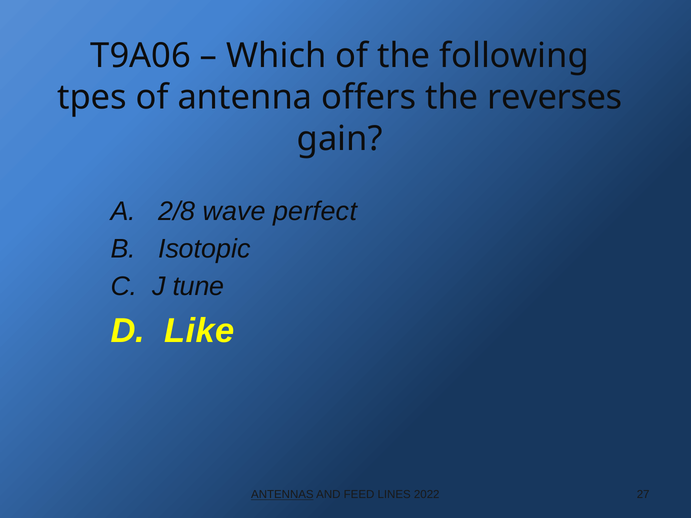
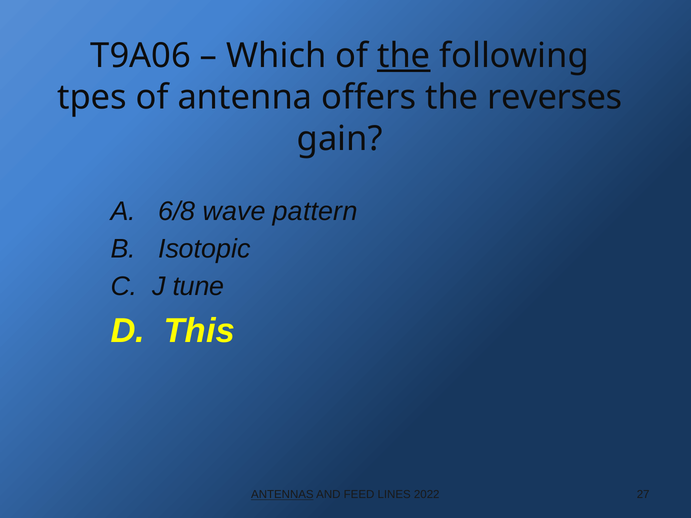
the at (404, 56) underline: none -> present
2/8: 2/8 -> 6/8
perfect: perfect -> pattern
Like: Like -> This
